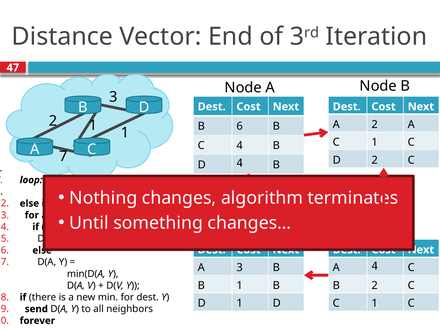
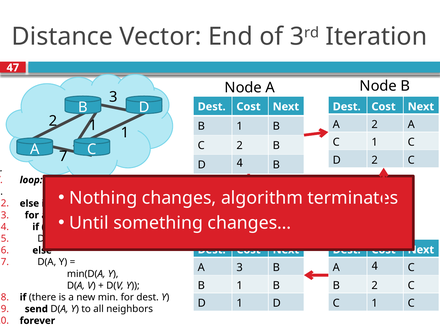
6 at (240, 126): 6 -> 1
C 4: 4 -> 2
